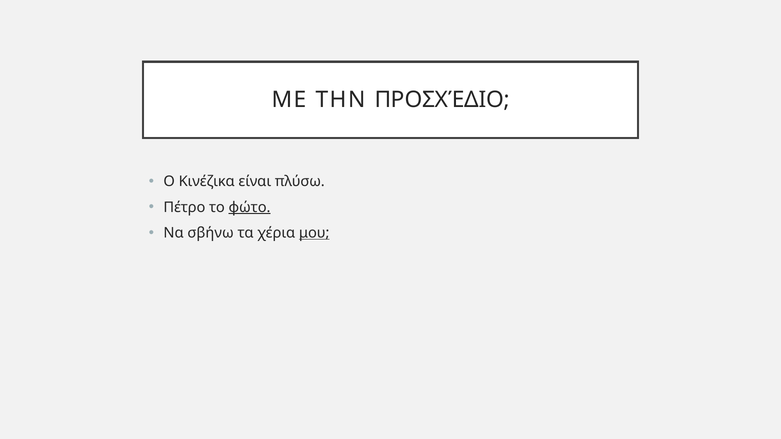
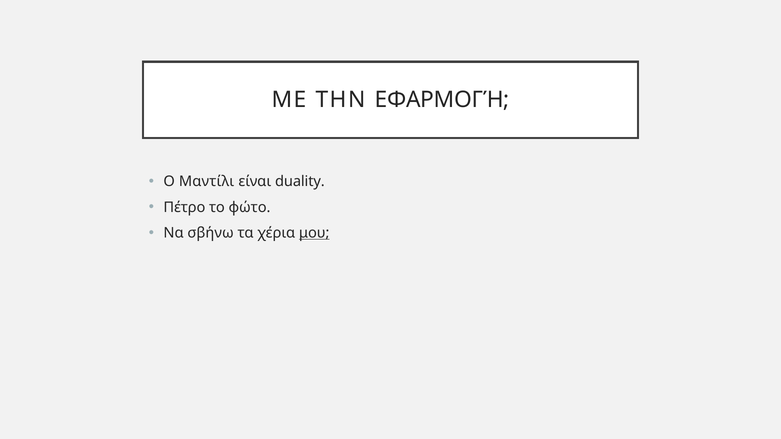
ΠΡΟΣΧΈΔΙΟ: ΠΡΟΣΧΈΔΙΟ -> ΕΦΑΡΜΟΓΉ
Κινέζικα: Κινέζικα -> Μαντίλι
πλύσω: πλύσω -> duality
φώτο underline: present -> none
